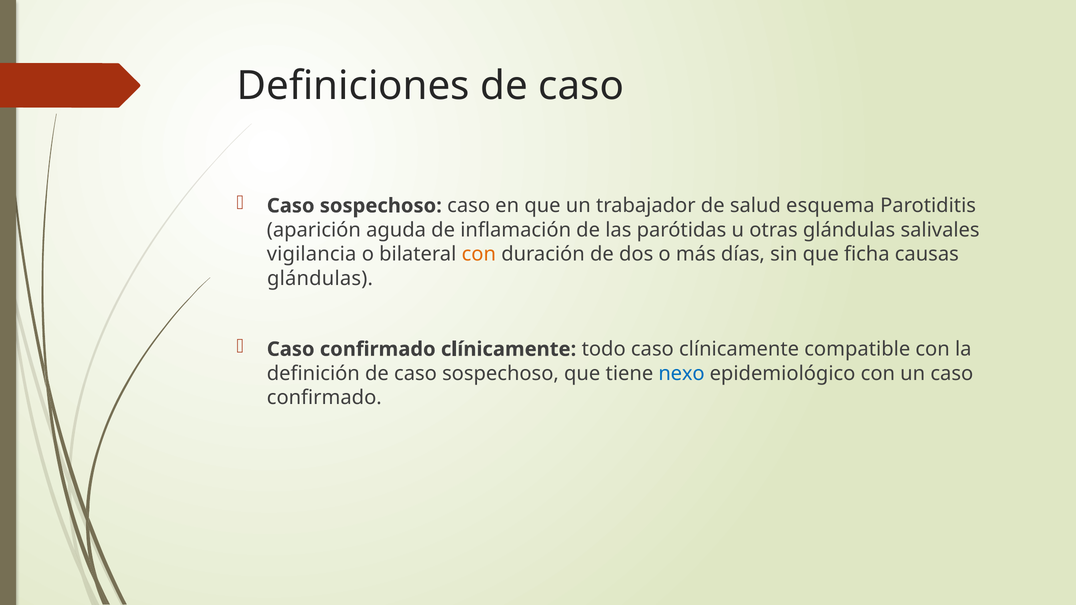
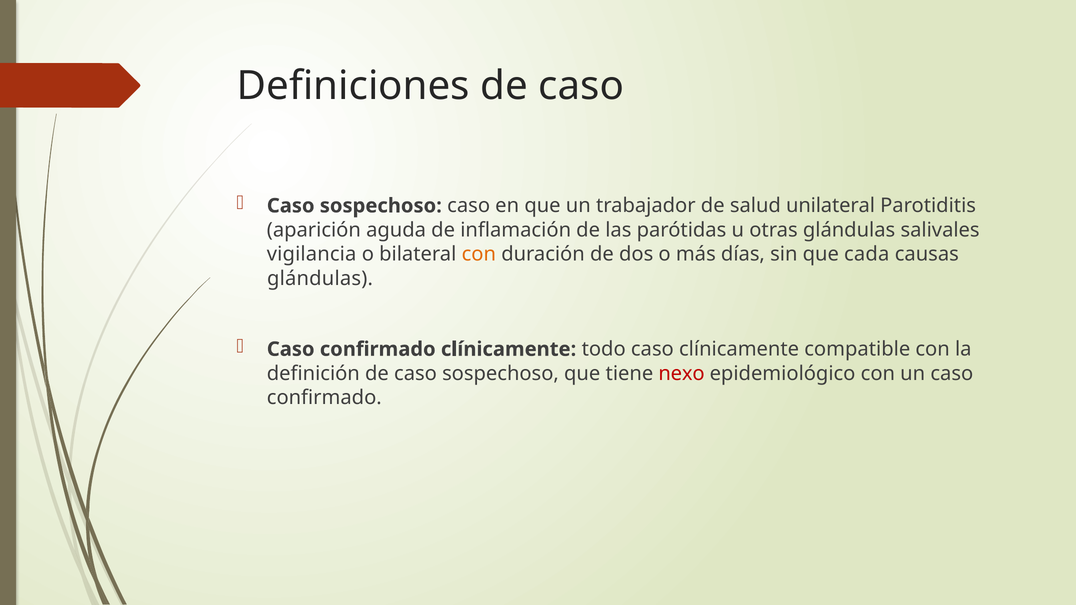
esquema: esquema -> unilateral
ficha: ficha -> cada
nexo colour: blue -> red
